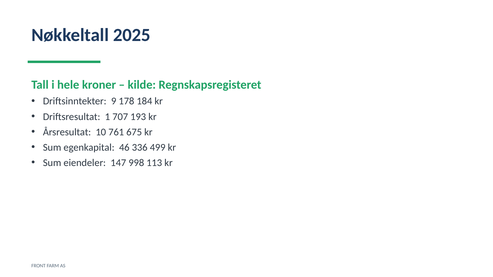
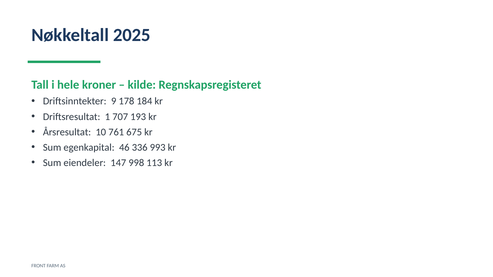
499: 499 -> 993
